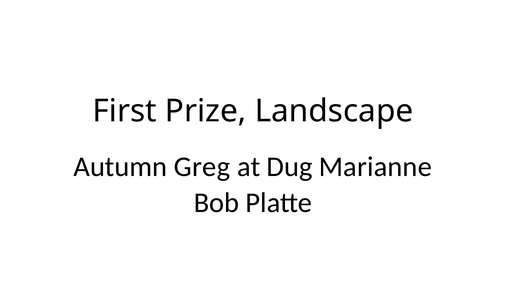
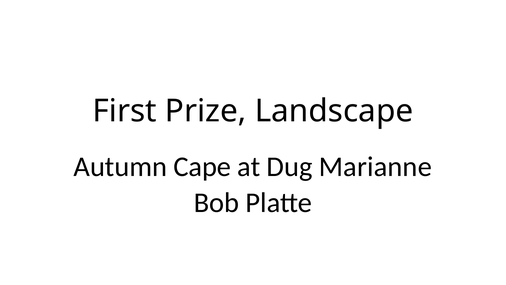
Greg: Greg -> Cape
